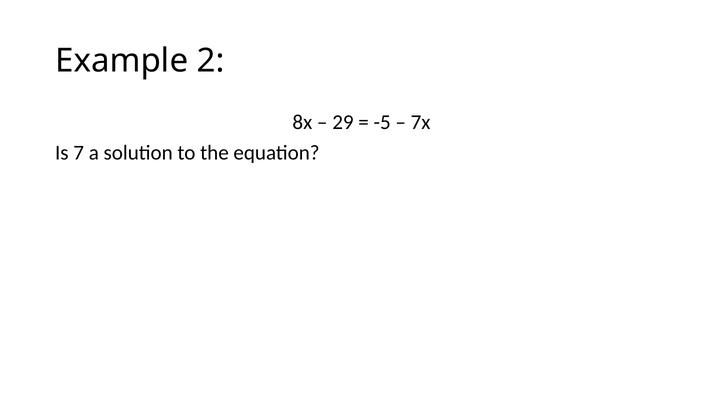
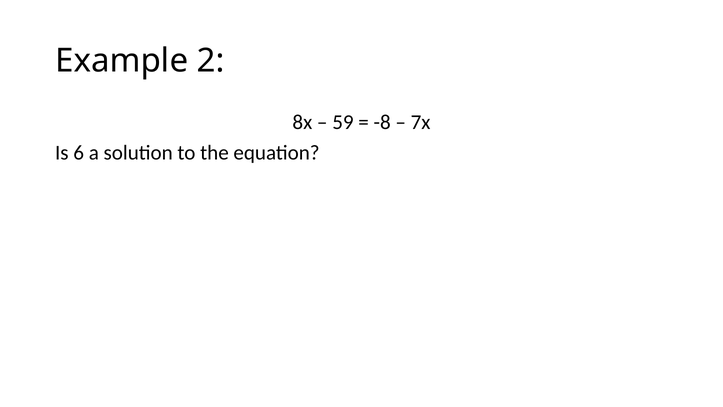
29: 29 -> 59
-5: -5 -> -8
7: 7 -> 6
